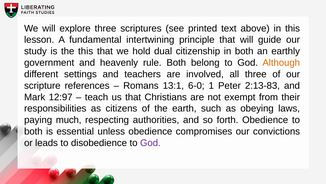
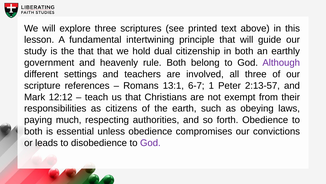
the this: this -> that
Although colour: orange -> purple
6-0: 6-0 -> 6-7
2:13-83: 2:13-83 -> 2:13-57
12:97: 12:97 -> 12:12
